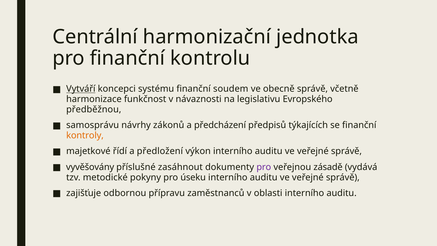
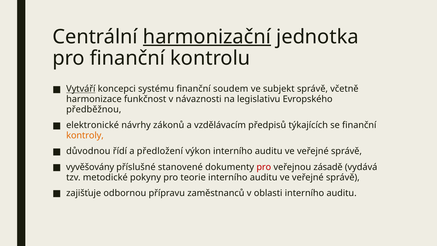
harmonizační underline: none -> present
obecně: obecně -> subjekt
samosprávu: samosprávu -> elektronické
předcházení: předcházení -> vzdělávacím
majetkové: majetkové -> důvodnou
zasáhnout: zasáhnout -> stanovené
pro at (264, 167) colour: purple -> red
úseku: úseku -> teorie
